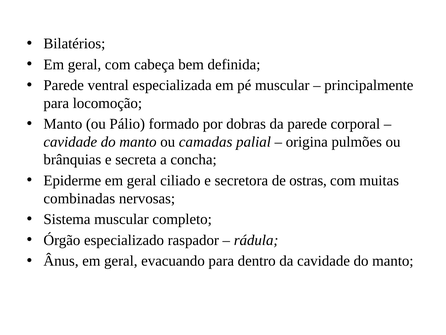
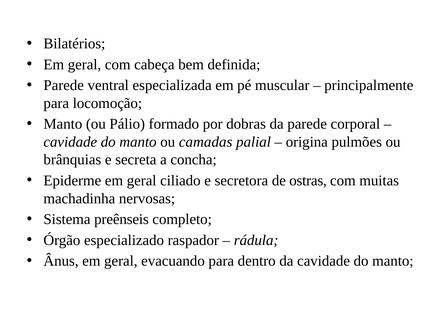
combinadas: combinadas -> machadinha
Sistema muscular: muscular -> preênseis
